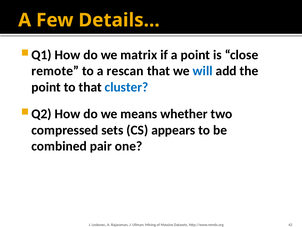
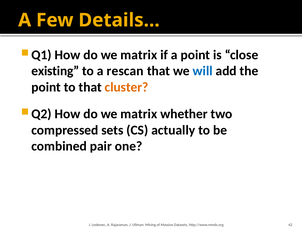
remote: remote -> existing
cluster colour: blue -> orange
means at (139, 114): means -> matrix
appears: appears -> actually
